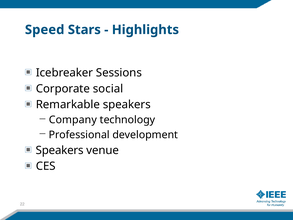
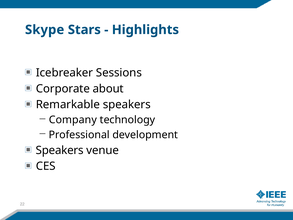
Speed: Speed -> Skype
social: social -> about
